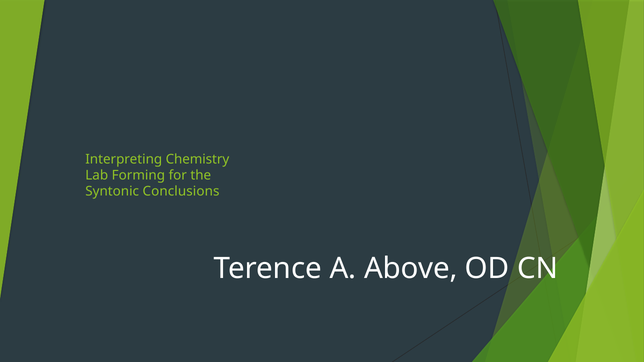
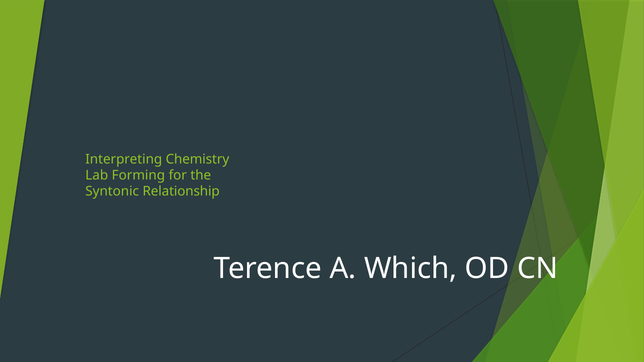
Conclusions: Conclusions -> Relationship
Above: Above -> Which
